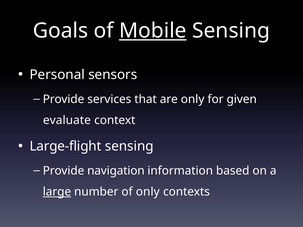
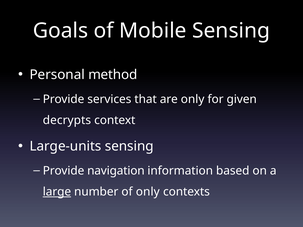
Mobile underline: present -> none
sensors: sensors -> method
evaluate: evaluate -> decrypts
Large-flight: Large-flight -> Large-units
